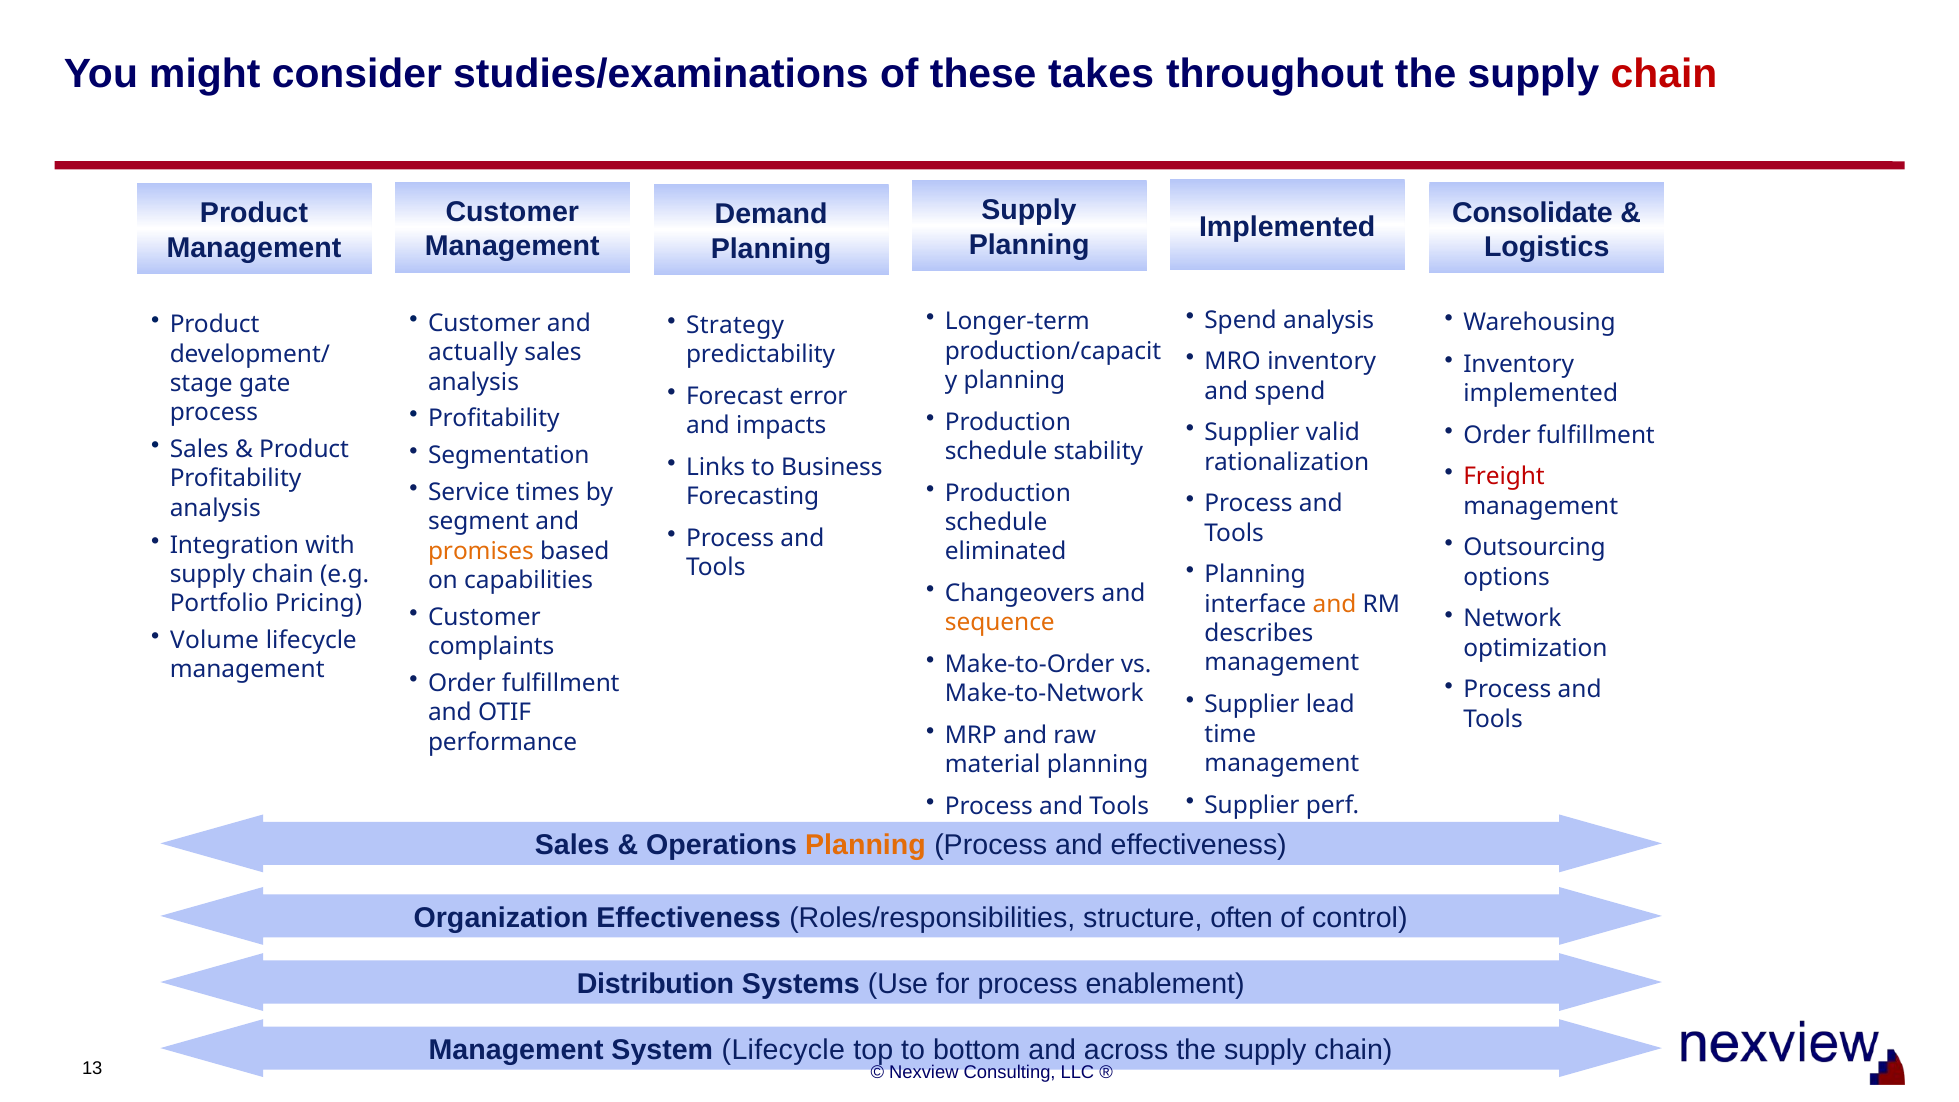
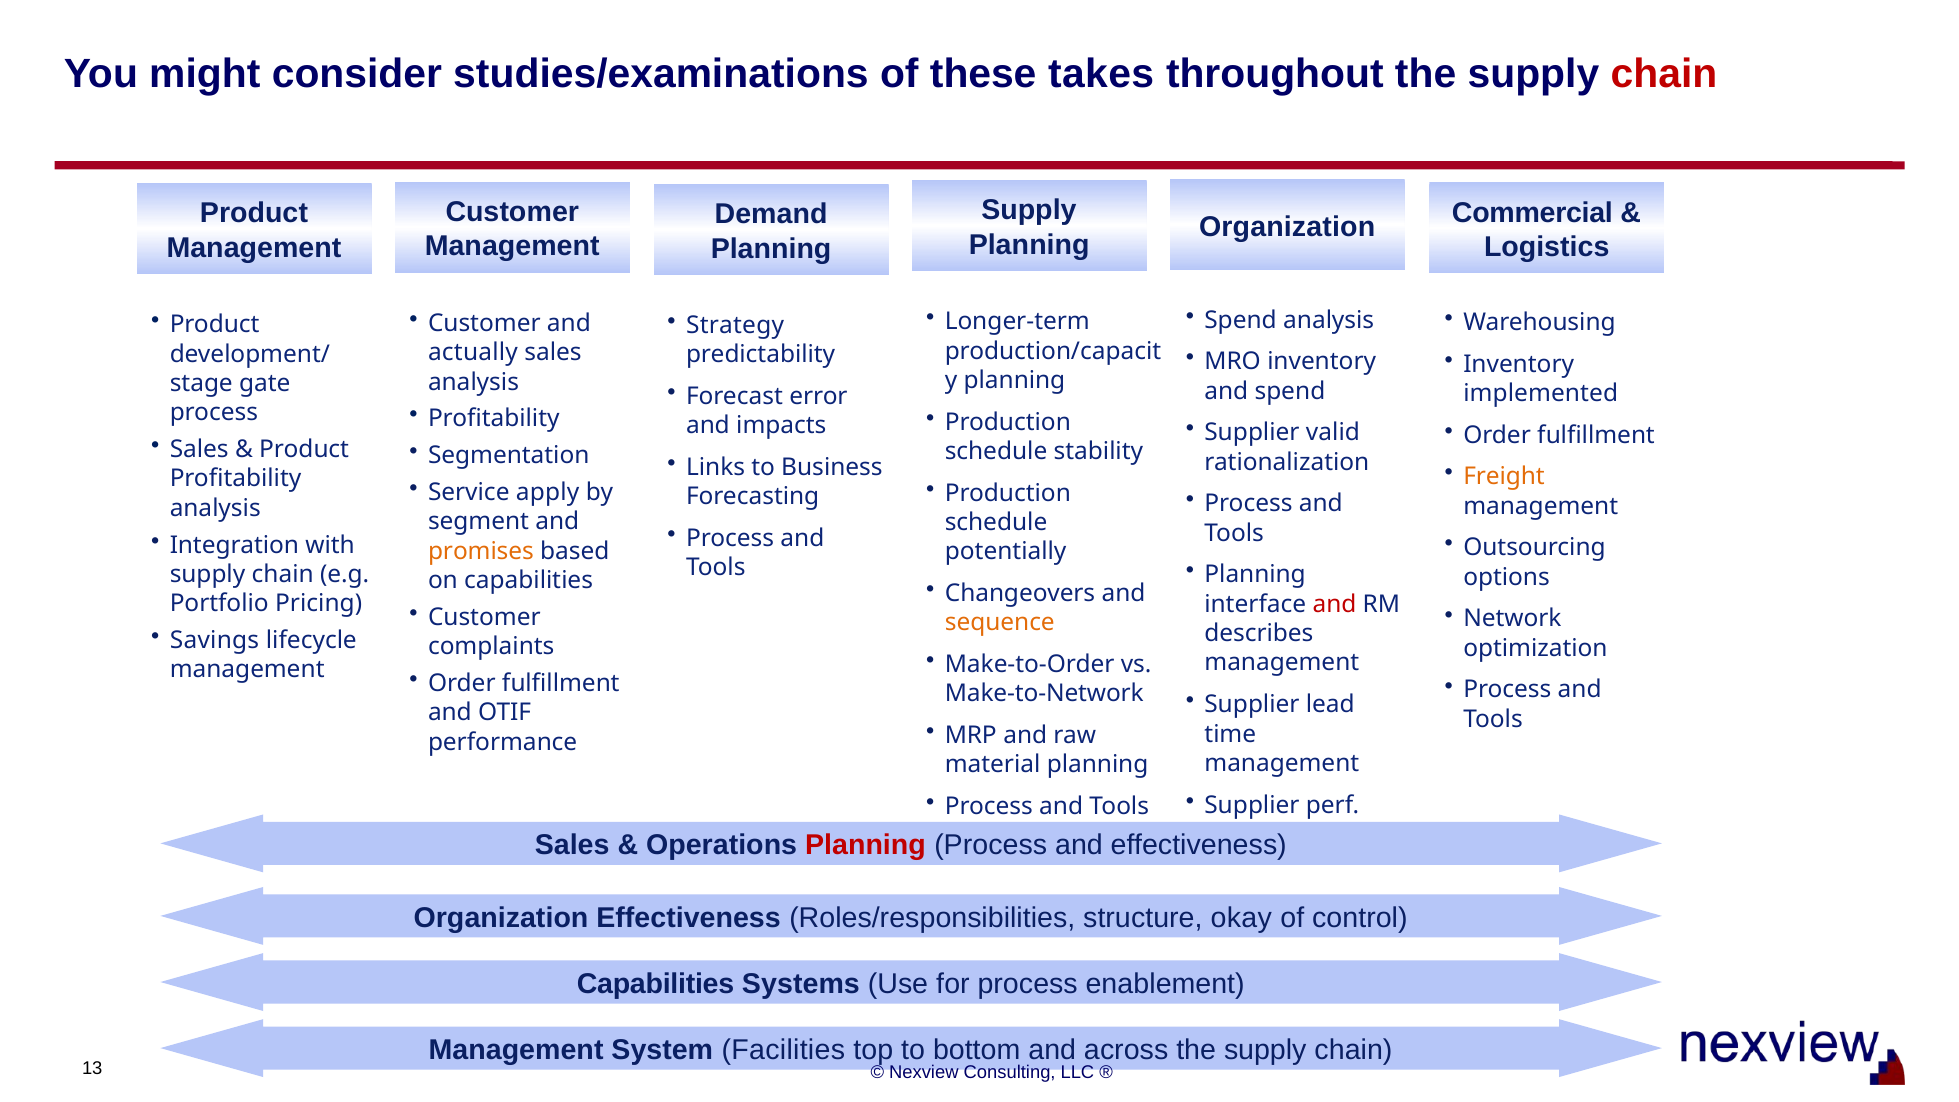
Consolidate: Consolidate -> Commercial
Implemented at (1287, 227): Implemented -> Organization
Freight colour: red -> orange
times: times -> apply
eliminated: eliminated -> potentially
and at (1334, 604) colour: orange -> red
Volume: Volume -> Savings
Planning at (865, 845) colour: orange -> red
often: often -> okay
Distribution at (655, 984): Distribution -> Capabilities
System Lifecycle: Lifecycle -> Facilities
